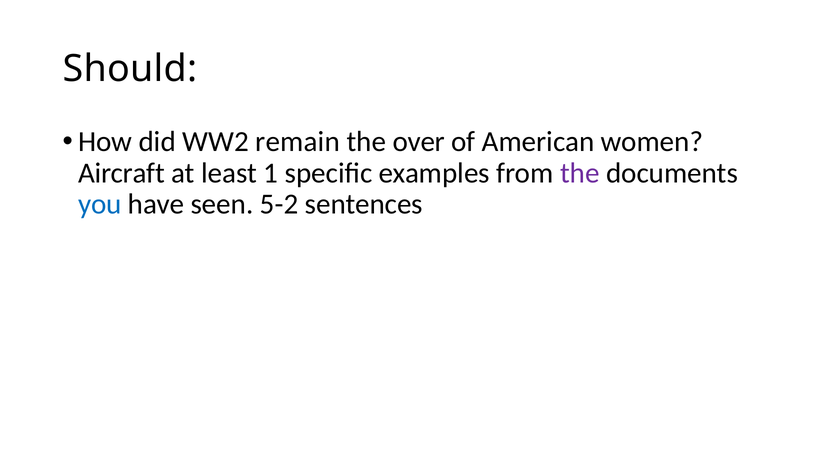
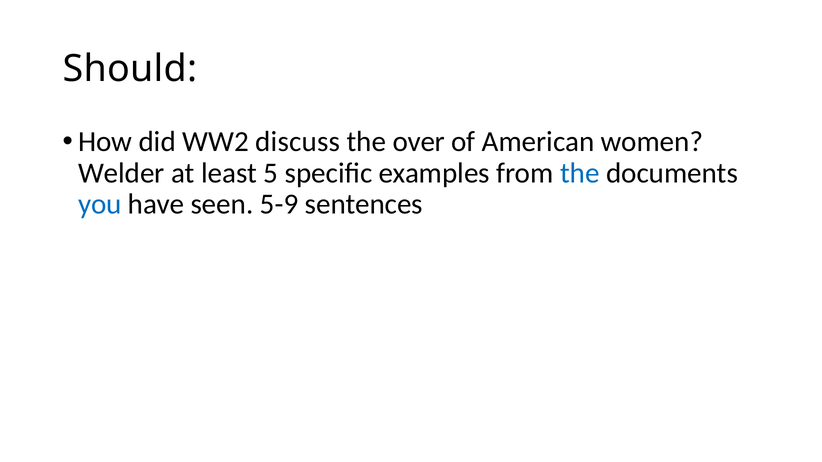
remain: remain -> discuss
Aircraft: Aircraft -> Welder
1: 1 -> 5
the at (580, 173) colour: purple -> blue
5-2: 5-2 -> 5-9
